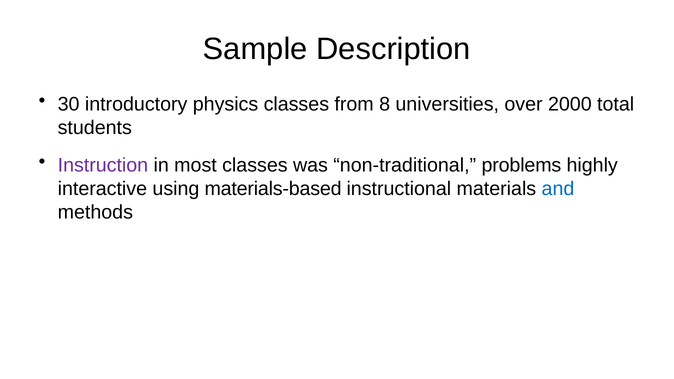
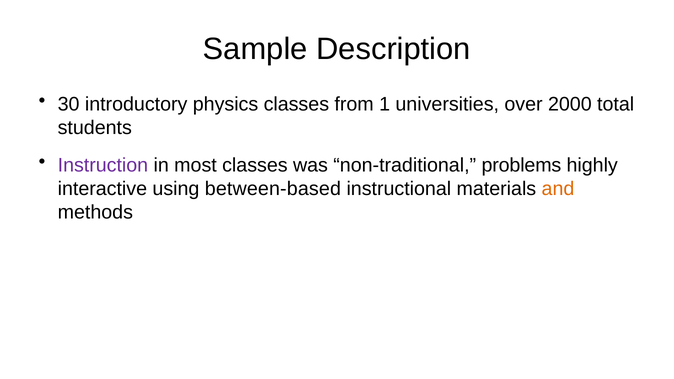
8: 8 -> 1
materials-based: materials-based -> between-based
and colour: blue -> orange
